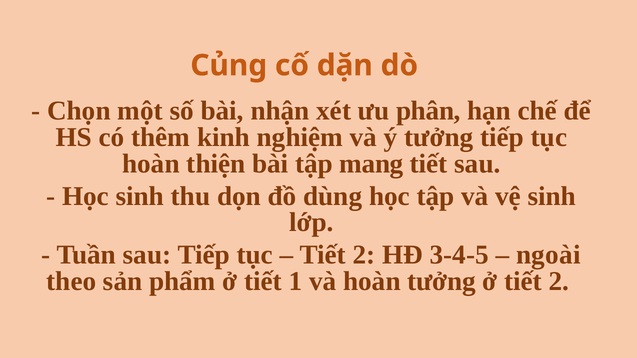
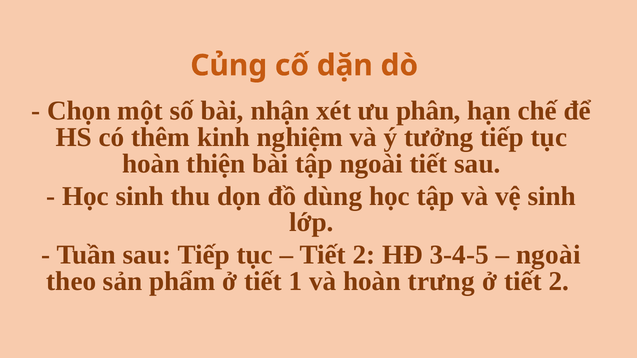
tập mang: mang -> ngoài
hoàn tưởng: tưởng -> trưng
